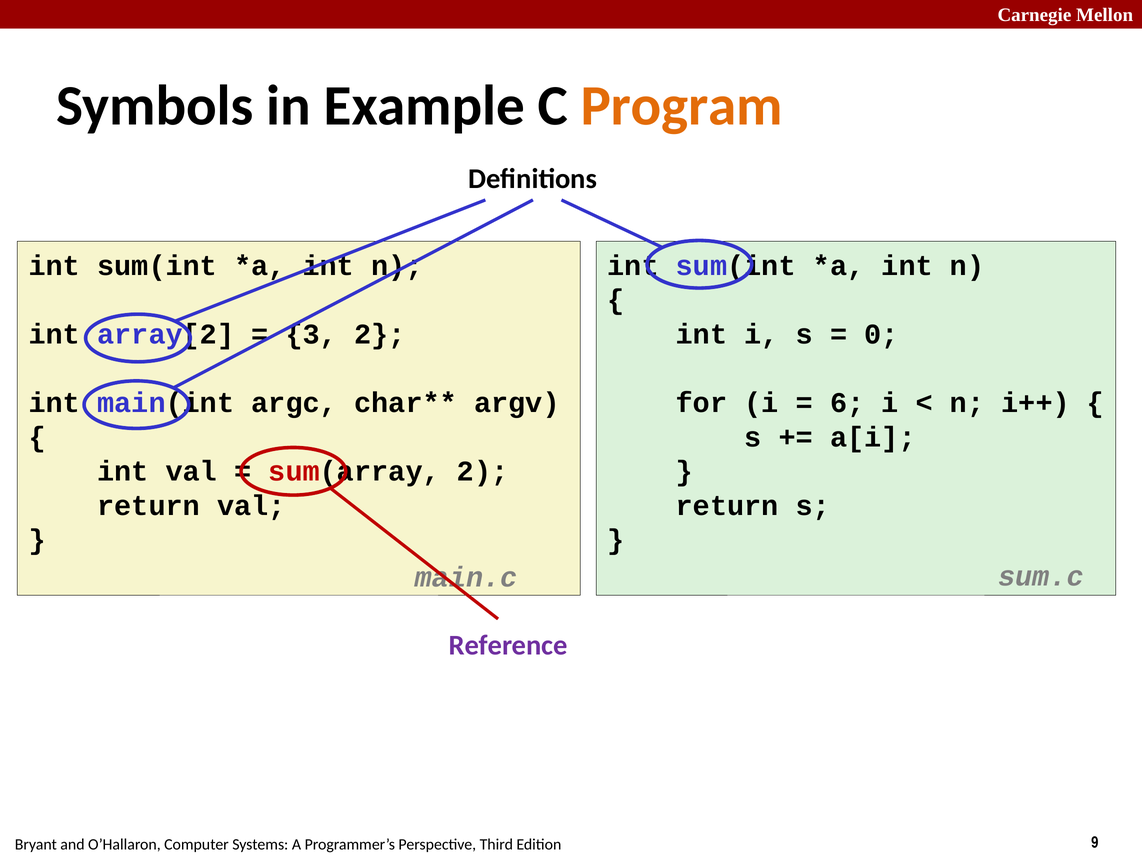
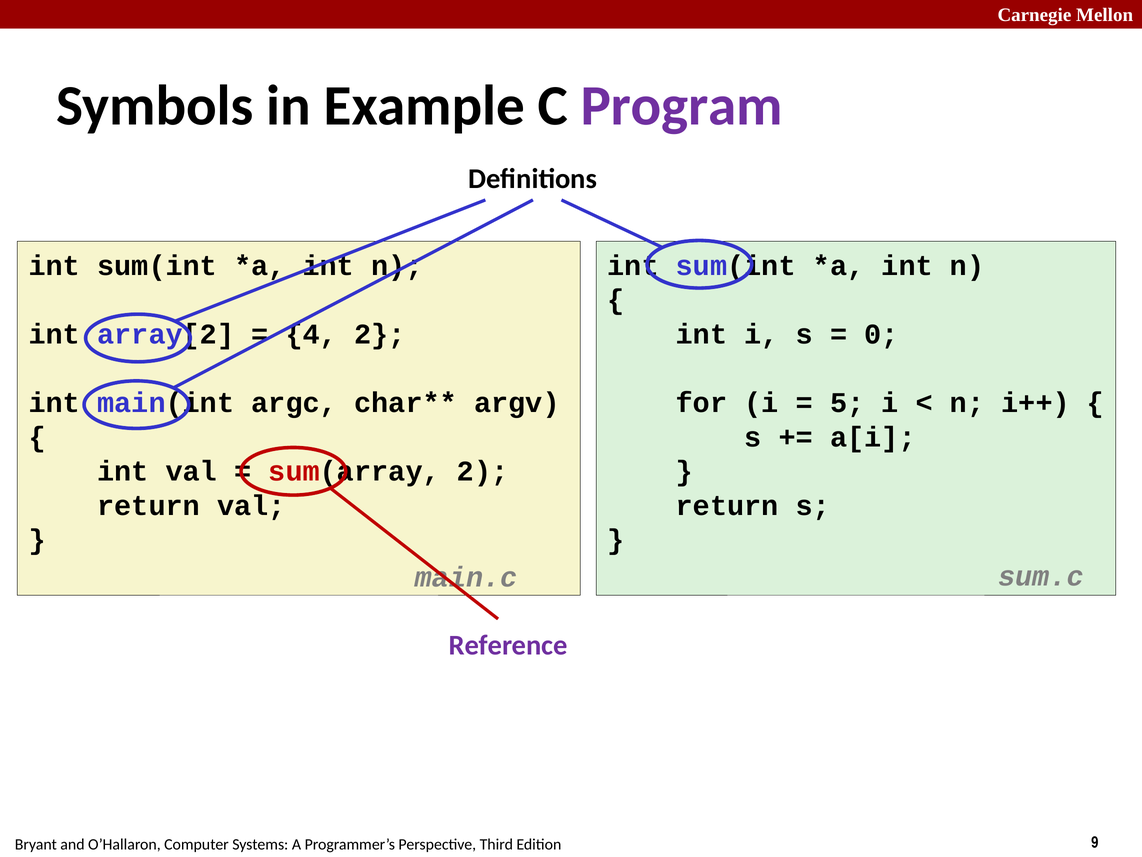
Program colour: orange -> purple
3: 3 -> 4
6: 6 -> 5
